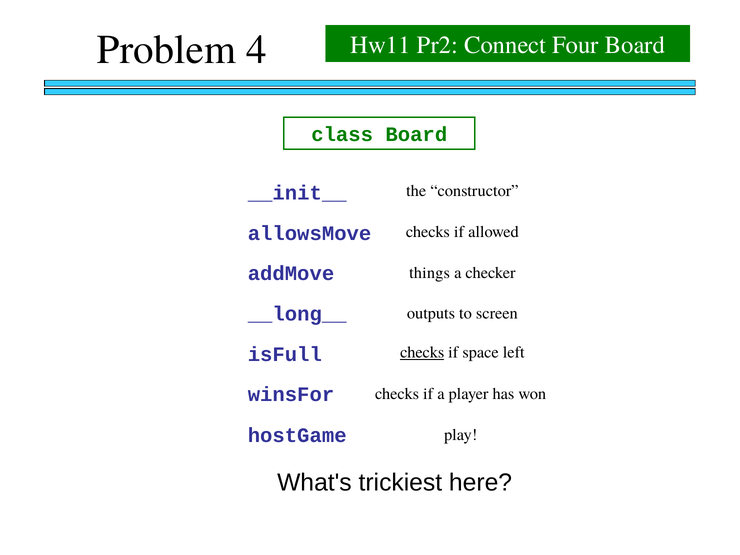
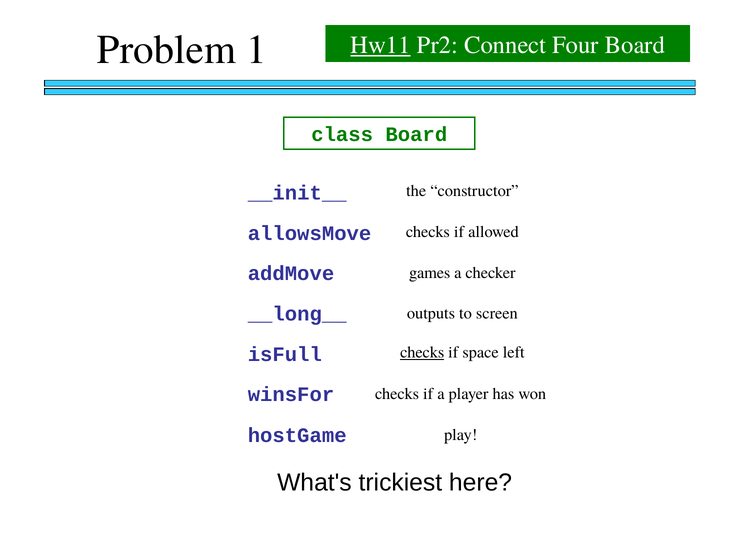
4: 4 -> 1
Hw11 underline: none -> present
things: things -> games
